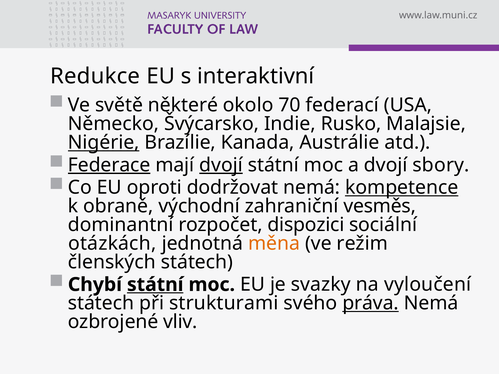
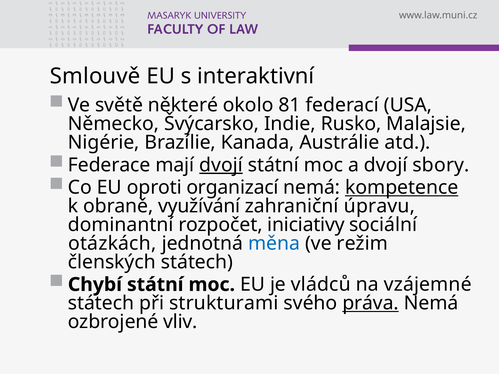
Redukce: Redukce -> Smlouvě
70: 70 -> 81
Nigérie underline: present -> none
Federace underline: present -> none
dodržovat: dodržovat -> organizací
východní: východní -> využívání
vesměs: vesměs -> úpravu
dispozici: dispozici -> iniciativy
měna colour: orange -> blue
státní at (155, 285) underline: present -> none
svazky: svazky -> vládců
vyloučení: vyloučení -> vzájemné
